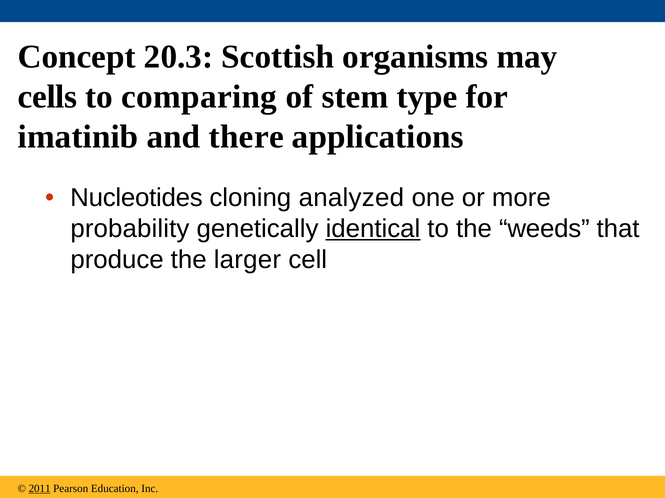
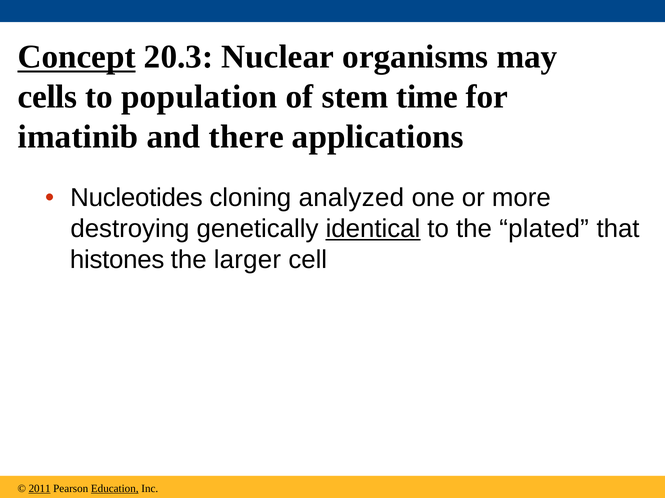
Concept underline: none -> present
Scottish: Scottish -> Nuclear
comparing: comparing -> population
type: type -> time
probability: probability -> destroying
weeds: weeds -> plated
produce: produce -> histones
Education underline: none -> present
